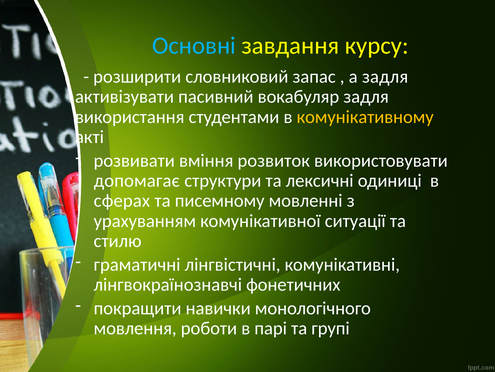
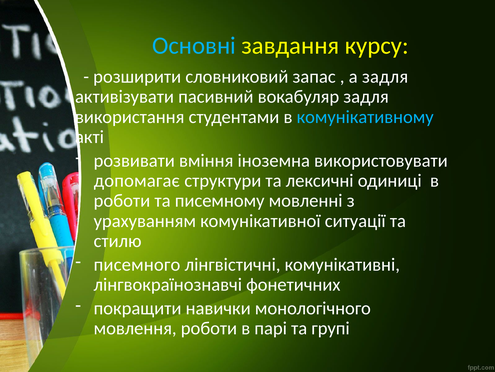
комунікативному colour: yellow -> light blue
розвиток: розвиток -> іноземна
сферах at (122, 200): сферах -> роботи
граматичні: граматичні -> писемного
